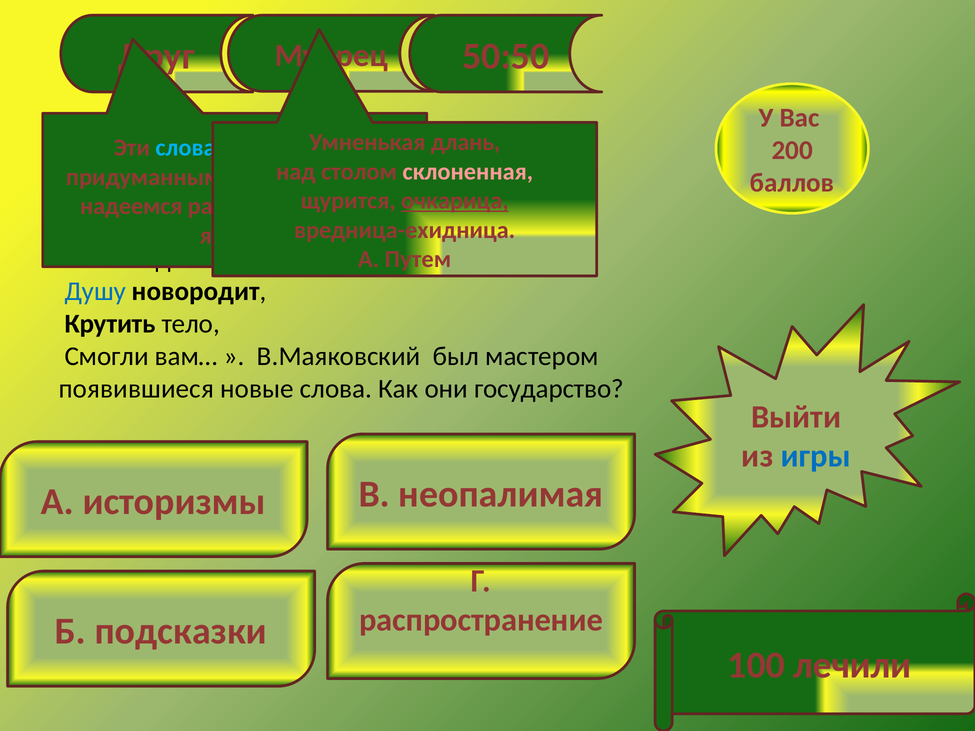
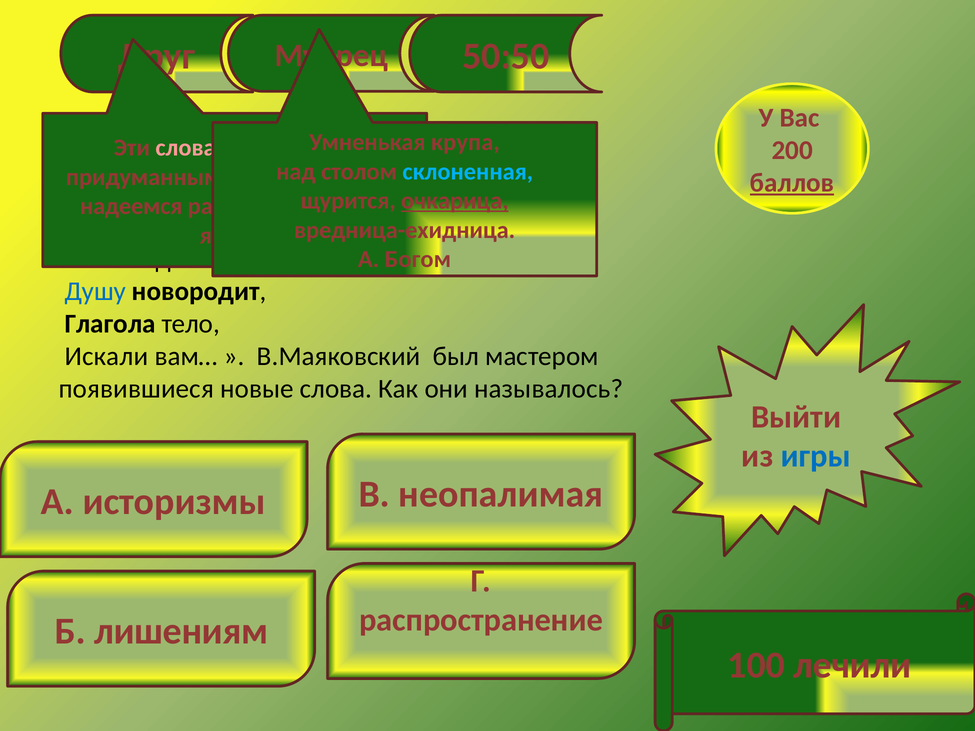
длань: длань -> крупа
слова at (186, 148) colour: light blue -> pink
склоненная colour: pink -> light blue
баллов underline: none -> present
Путем: Путем -> Богом
Крутить: Крутить -> Глагола
Смогли: Смогли -> Искали
государство: государство -> называлось
подсказки: подсказки -> лишениям
